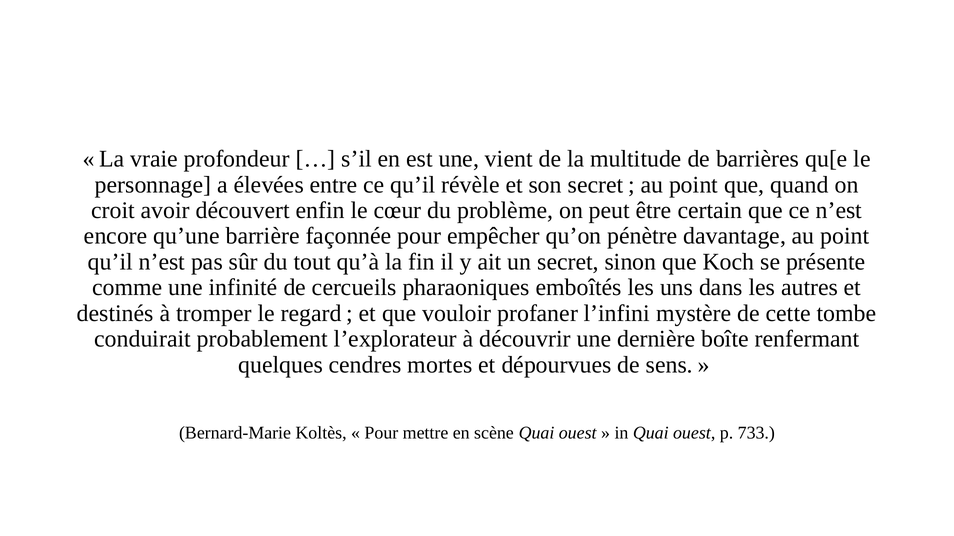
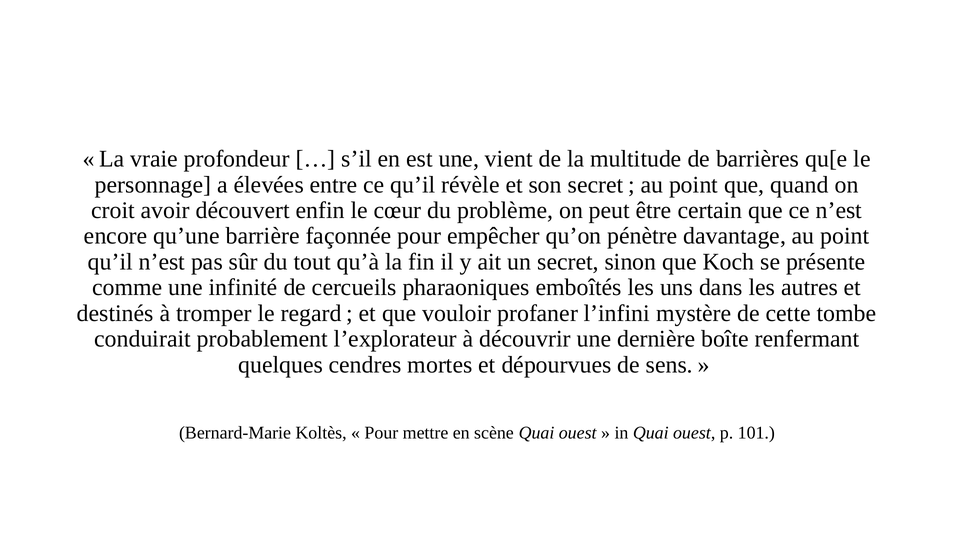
733: 733 -> 101
